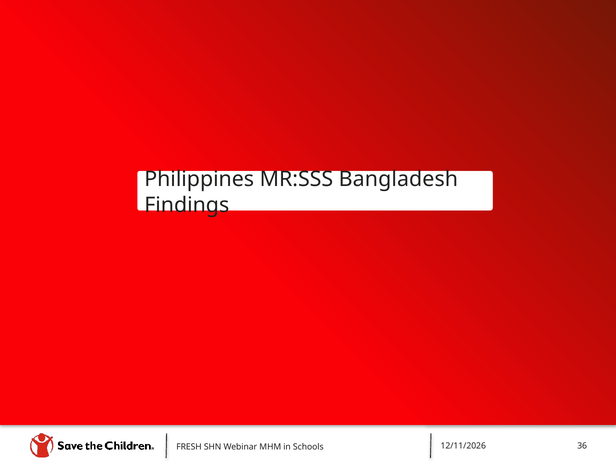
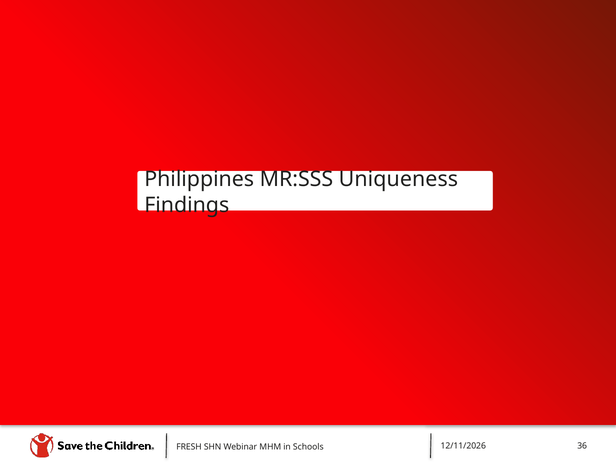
Bangladesh: Bangladesh -> Uniqueness
